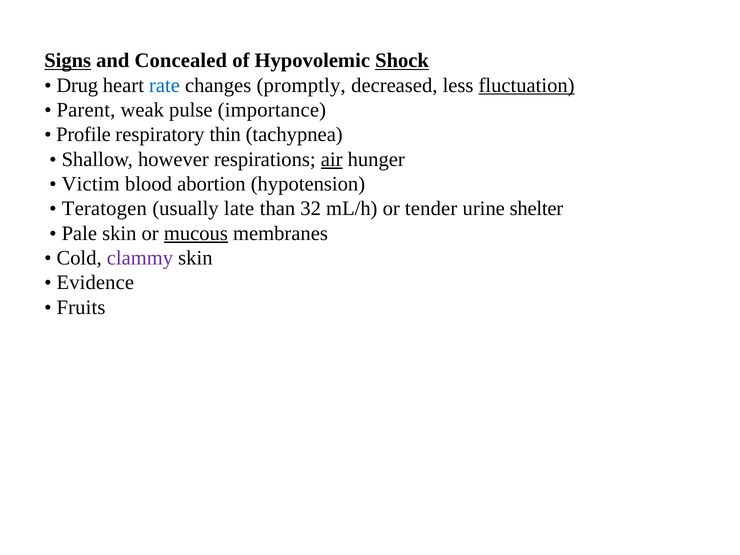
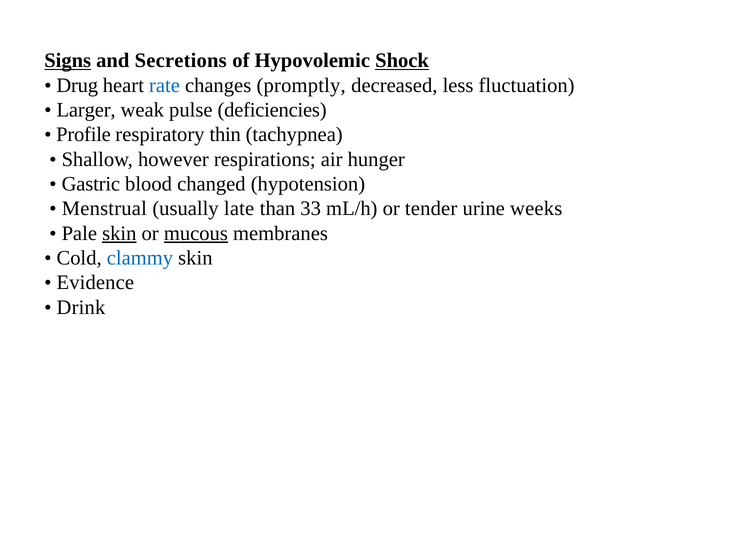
Concealed: Concealed -> Secretions
fluctuation underline: present -> none
Parent: Parent -> Larger
importance: importance -> deficiencies
air underline: present -> none
Victim: Victim -> Gastric
abortion: abortion -> changed
Teratogen: Teratogen -> Menstrual
32: 32 -> 33
shelter: shelter -> weeks
skin at (119, 233) underline: none -> present
clammy colour: purple -> blue
Fruits: Fruits -> Drink
